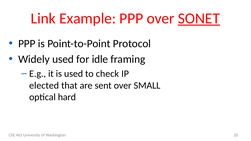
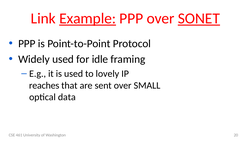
Example underline: none -> present
check: check -> lovely
elected: elected -> reaches
hard: hard -> data
